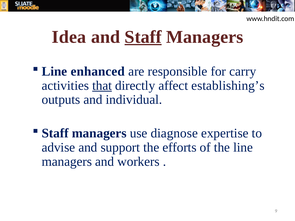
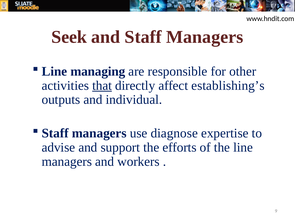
Idea: Idea -> Seek
Staff underline: present -> none
enhanced: enhanced -> managing
carry: carry -> other
